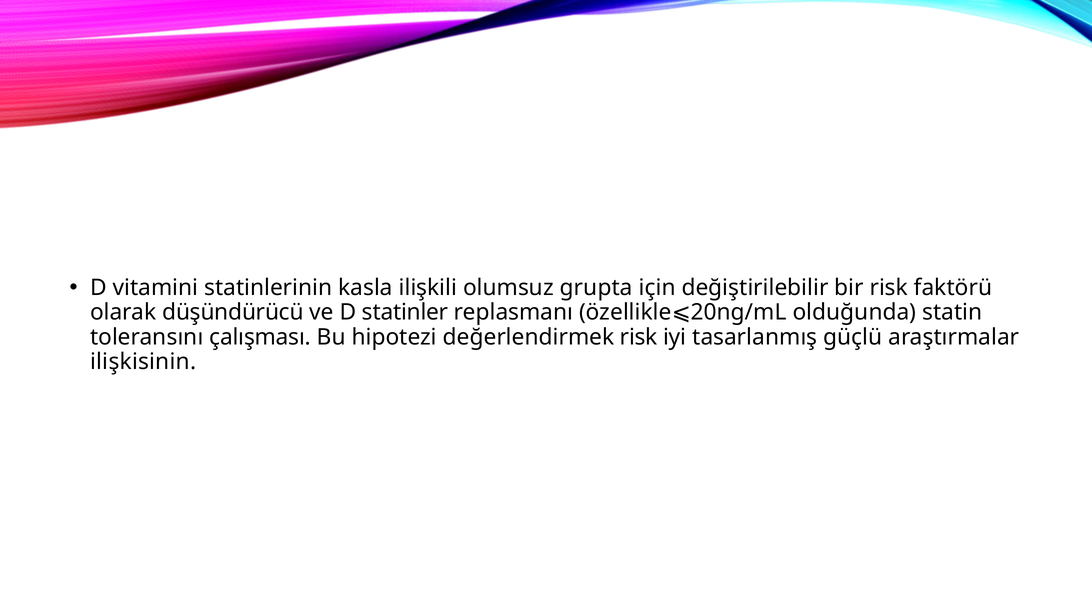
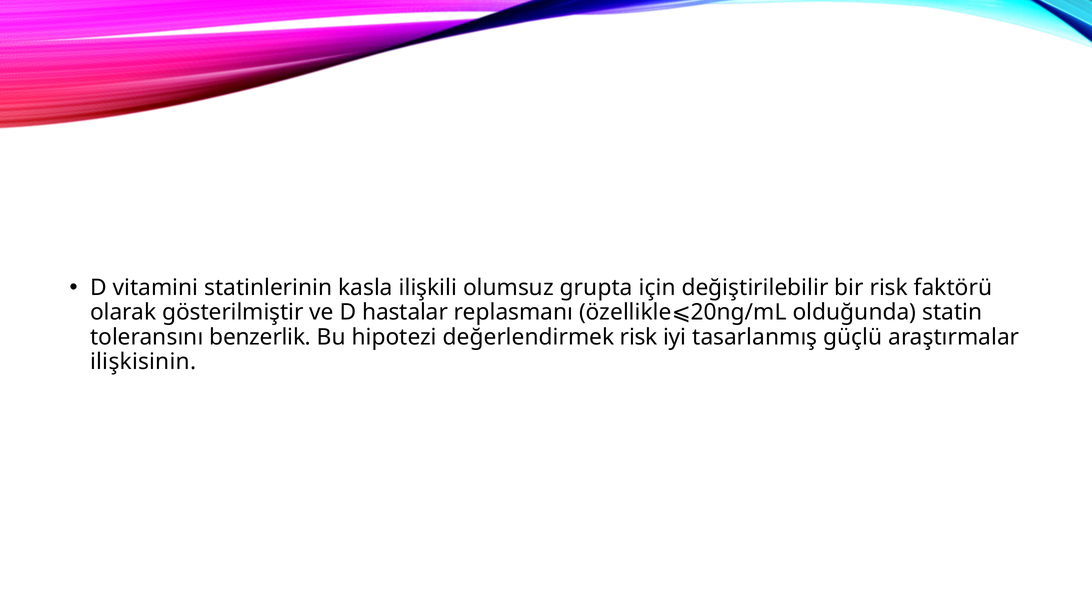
düşündürücü: düşündürücü -> gösterilmiştir
statinler: statinler -> hastalar
çalışması: çalışması -> benzerlik
